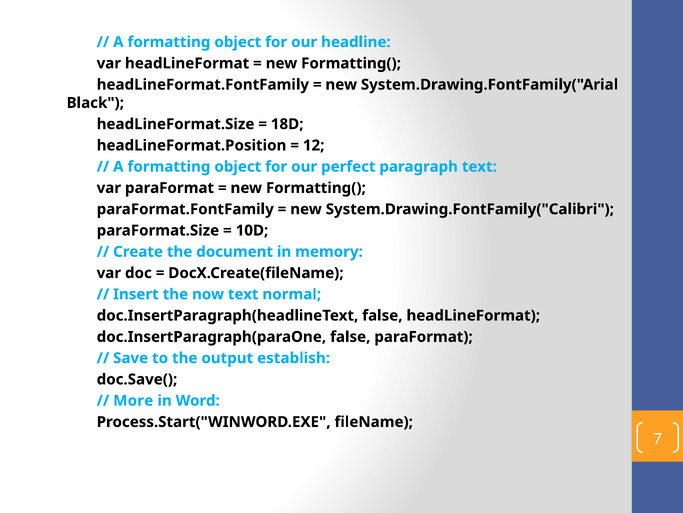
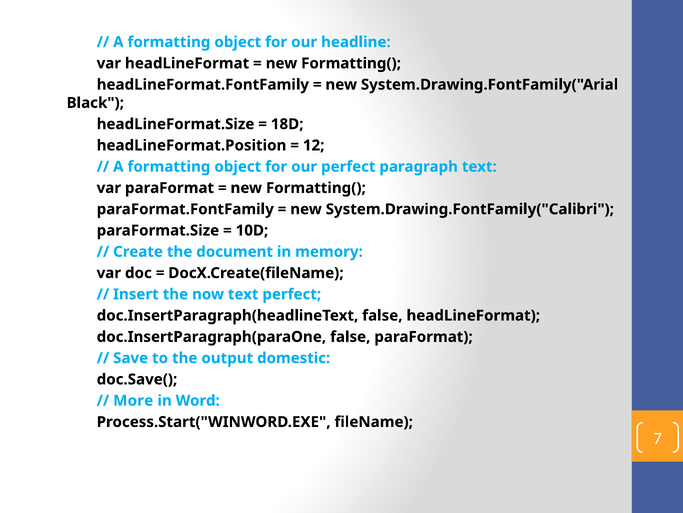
text normal: normal -> perfect
establish: establish -> domestic
